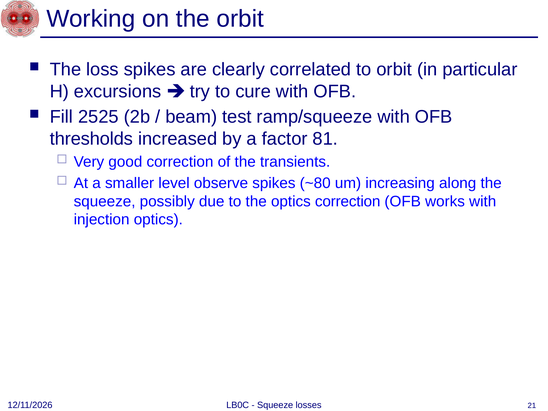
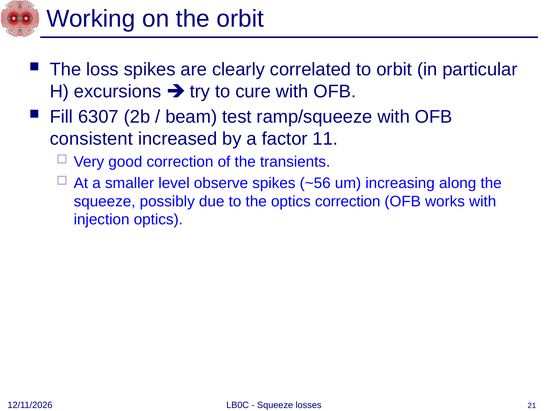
2525: 2525 -> 6307
thresholds: thresholds -> consistent
81: 81 -> 11
~80: ~80 -> ~56
